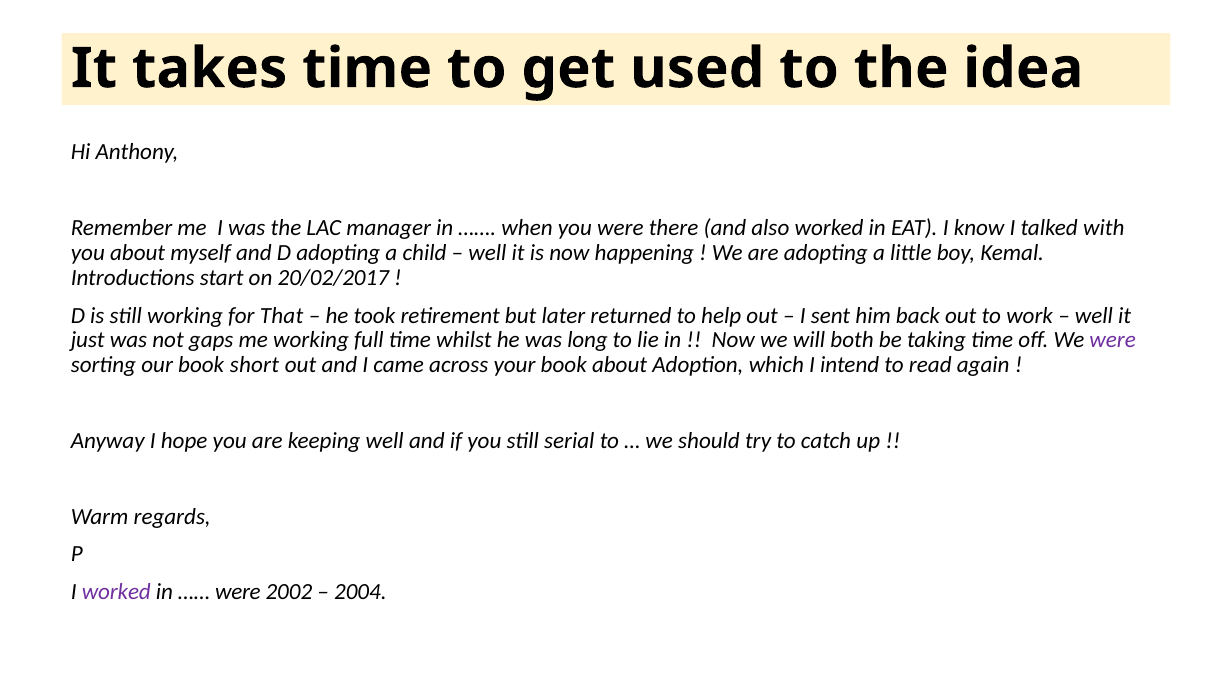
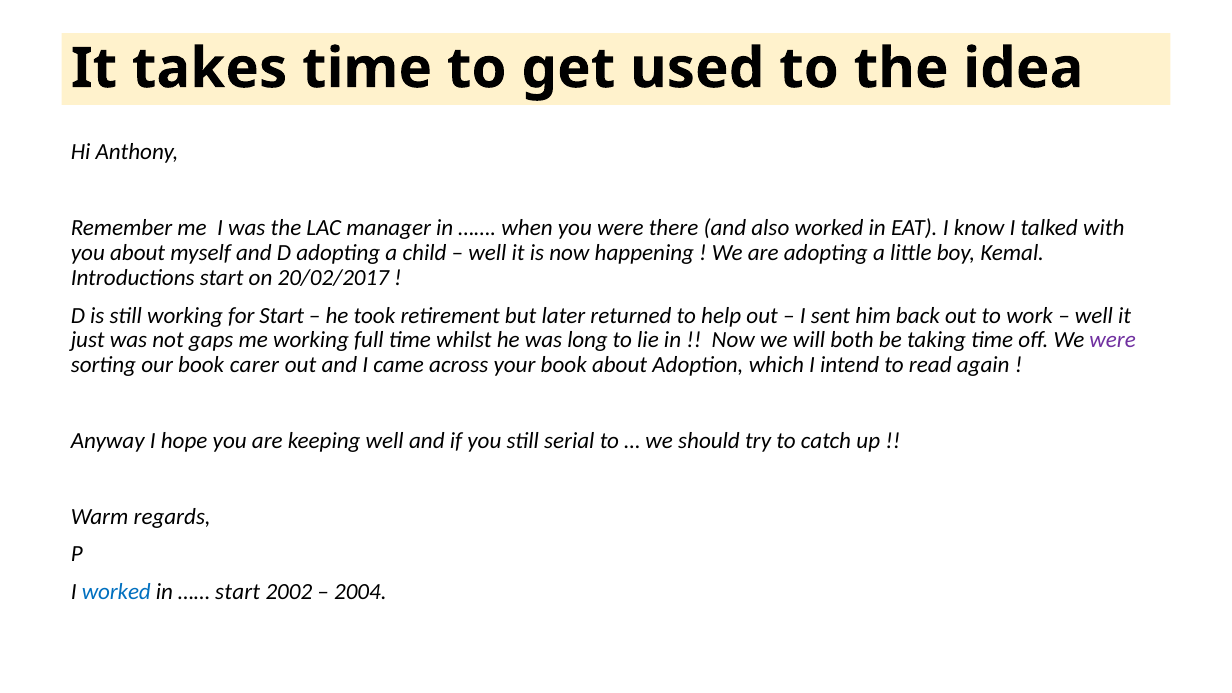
for That: That -> Start
short: short -> carer
worked at (116, 592) colour: purple -> blue
were at (238, 592): were -> start
